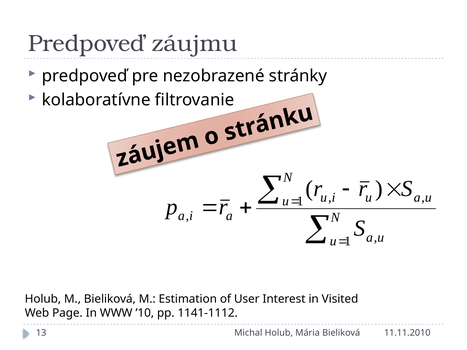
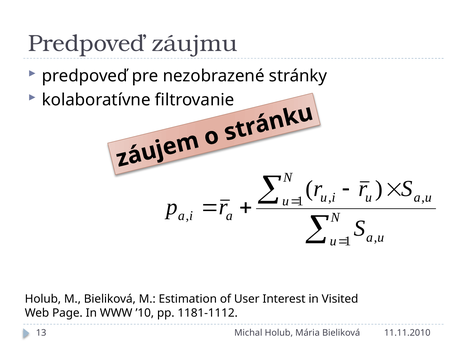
1141-1112: 1141-1112 -> 1181-1112
